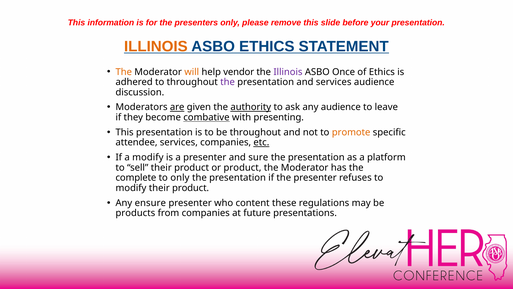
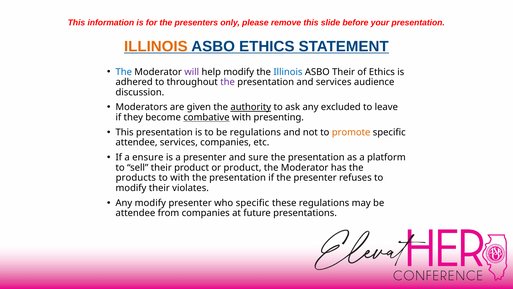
The at (124, 72) colour: orange -> blue
will colour: orange -> purple
help vendor: vendor -> modify
Illinois at (288, 72) colour: purple -> blue
ASBO Once: Once -> Their
are underline: present -> none
any audience: audience -> excluded
be throughout: throughout -> regulations
etc underline: present -> none
a modify: modify -> ensure
complete: complete -> products
to only: only -> with
modify their product: product -> violates
Any ensure: ensure -> modify
who content: content -> specific
products at (135, 213): products -> attendee
